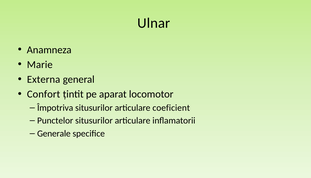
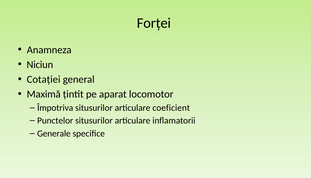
Ulnar: Ulnar -> Forței
Marie: Marie -> Niciun
Externa: Externa -> Cotației
Confort: Confort -> Maximă
